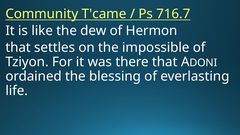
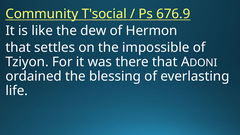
T'came: T'came -> T'social
716.7: 716.7 -> 676.9
